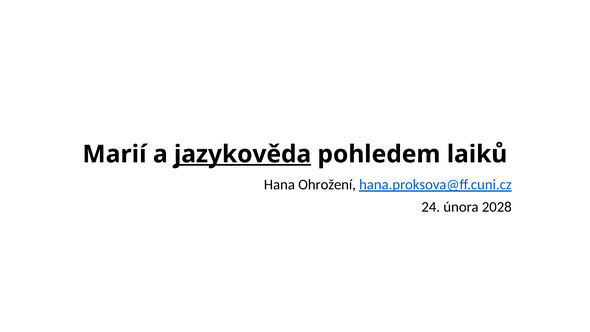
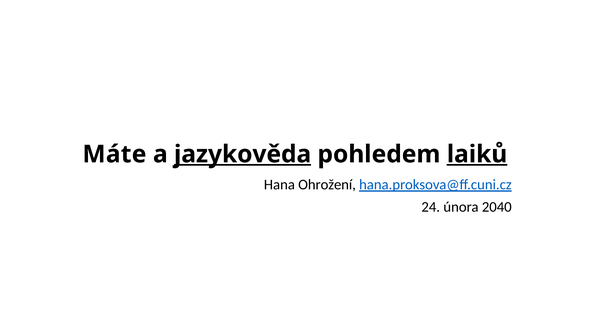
Marií: Marií -> Máte
laiků underline: none -> present
2028: 2028 -> 2040
